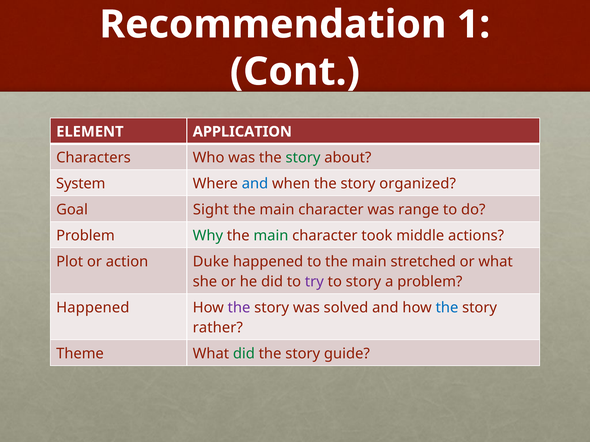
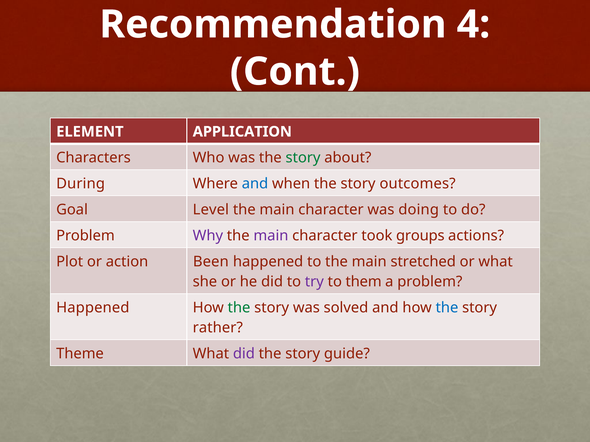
1: 1 -> 4
System: System -> During
organized: organized -> outcomes
Sight: Sight -> Level
range: range -> doing
Why colour: green -> purple
main at (271, 236) colour: green -> purple
middle: middle -> groups
Duke: Duke -> Been
to story: story -> them
the at (239, 308) colour: purple -> green
did at (244, 354) colour: green -> purple
